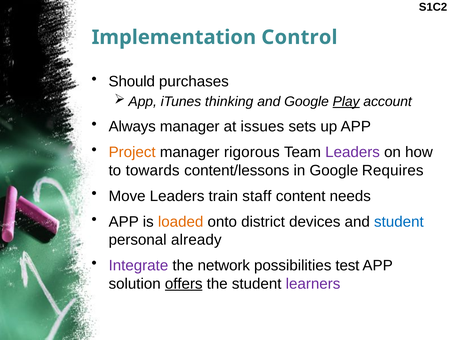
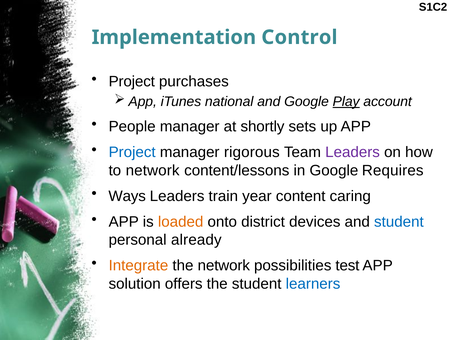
Should at (132, 82): Should -> Project
thinking: thinking -> national
Always: Always -> People
issues: issues -> shortly
Project at (132, 153) colour: orange -> blue
to towards: towards -> network
Move: Move -> Ways
staff: staff -> year
needs: needs -> caring
Integrate colour: purple -> orange
offers underline: present -> none
learners colour: purple -> blue
